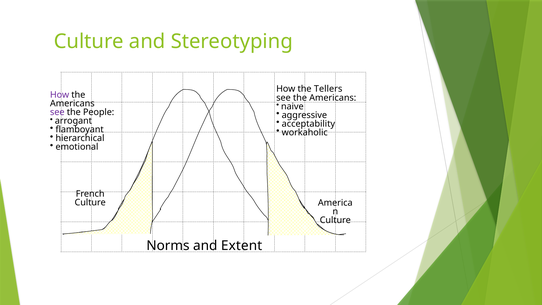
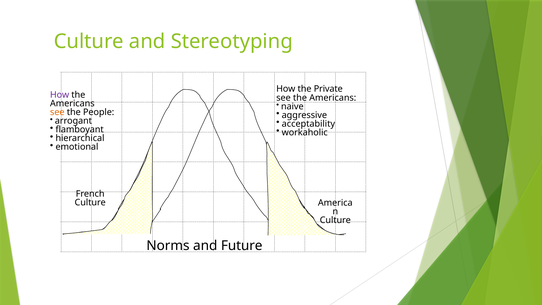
Tellers: Tellers -> Private
see at (57, 112) colour: purple -> orange
Extent: Extent -> Future
